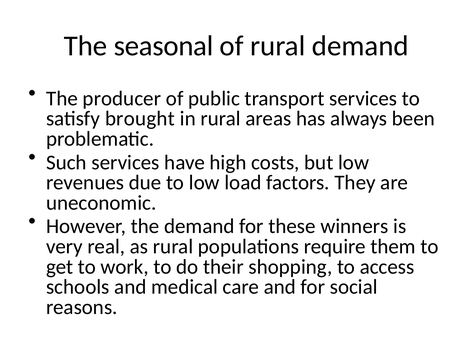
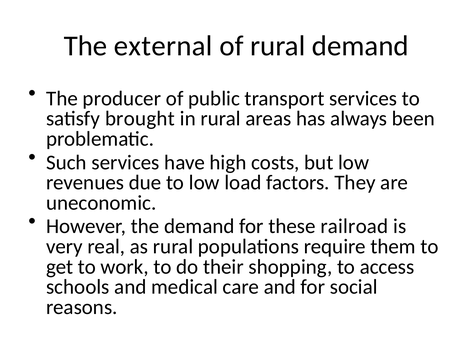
seasonal: seasonal -> external
winners: winners -> railroad
